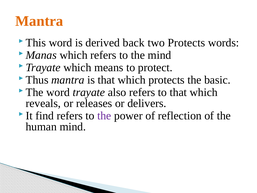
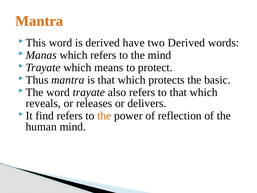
back: back -> have
two Protects: Protects -> Derived
the at (104, 116) colour: purple -> orange
